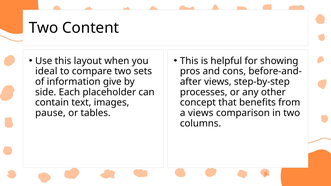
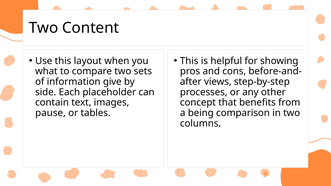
ideal: ideal -> what
a views: views -> being
